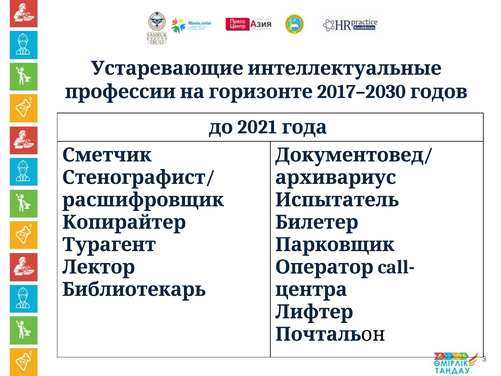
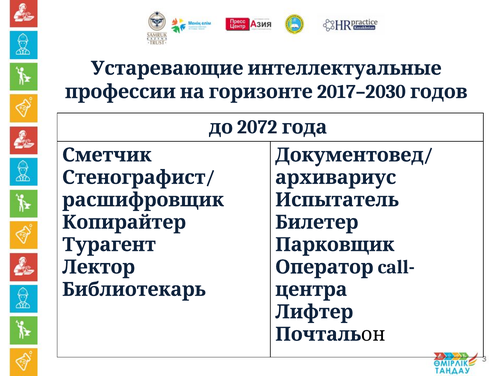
2021: 2021 -> 2072
